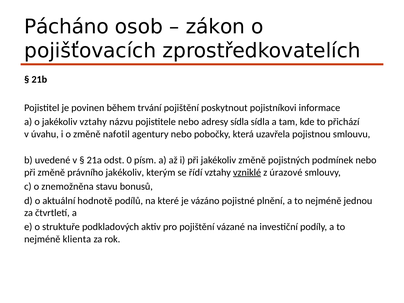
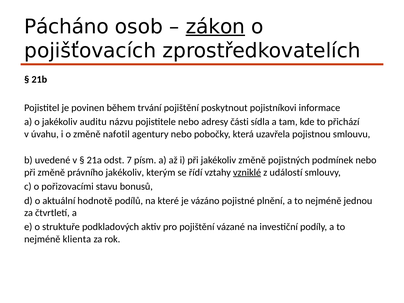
zákon underline: none -> present
jakékoliv vztahy: vztahy -> auditu
adresy sídla: sídla -> části
0: 0 -> 7
úrazové: úrazové -> událostí
znemožněna: znemožněna -> pořizovacími
